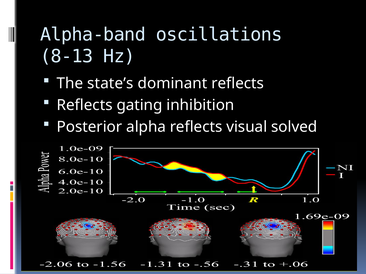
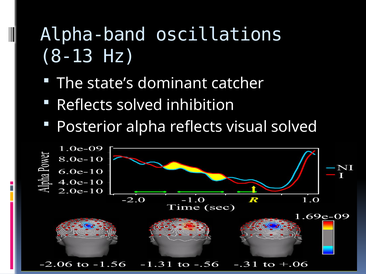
dominant reflects: reflects -> catcher
Reflects gating: gating -> solved
